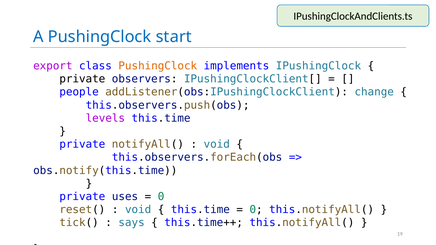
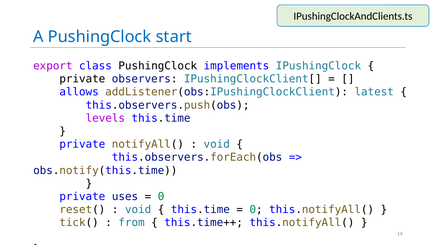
PushingClock at (158, 66) colour: orange -> black
people: people -> allows
change: change -> latest
says: says -> from
